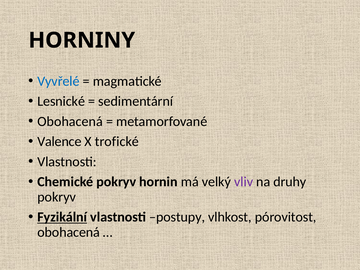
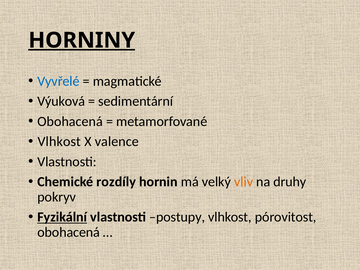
HORNINY underline: none -> present
Lesnické: Lesnické -> Výuková
Valence at (59, 142): Valence -> Vlhkost
trofické: trofické -> valence
Chemické pokryv: pokryv -> rozdíly
vliv colour: purple -> orange
